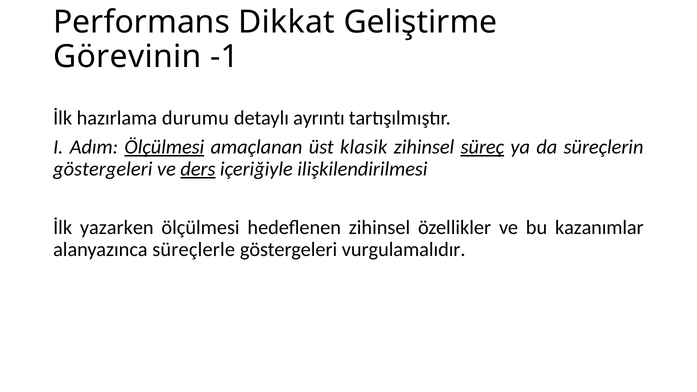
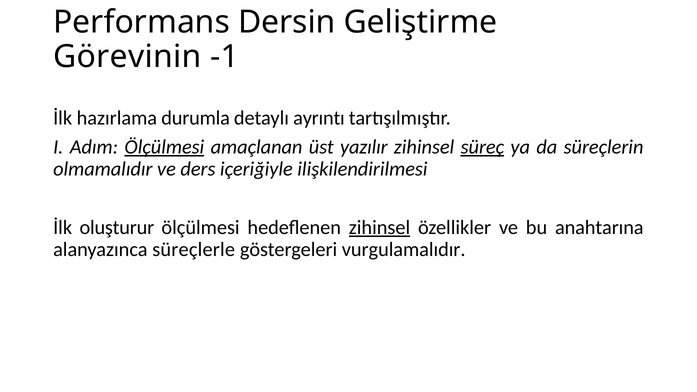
Dikkat: Dikkat -> Dersin
durumu: durumu -> durumla
klasik: klasik -> yazılır
göstergeleri at (103, 169): göstergeleri -> olmamalıdır
ders underline: present -> none
yazarken: yazarken -> oluşturur
zihinsel at (379, 227) underline: none -> present
kazanımlar: kazanımlar -> anahtarına
